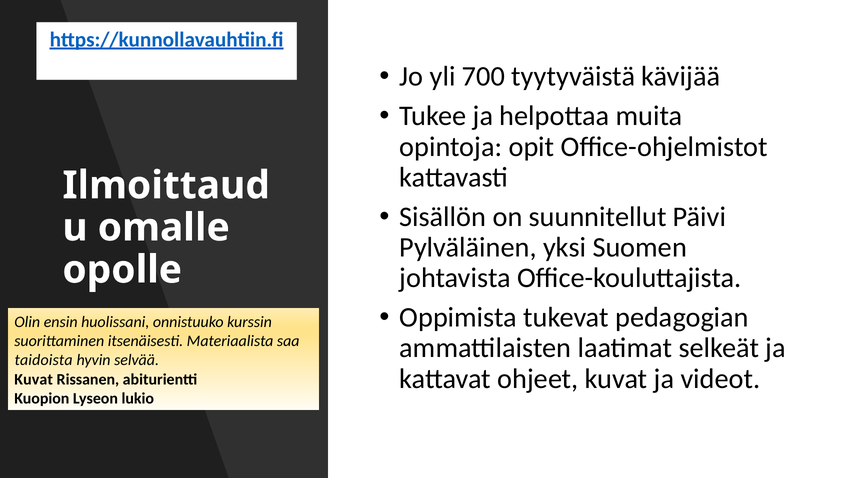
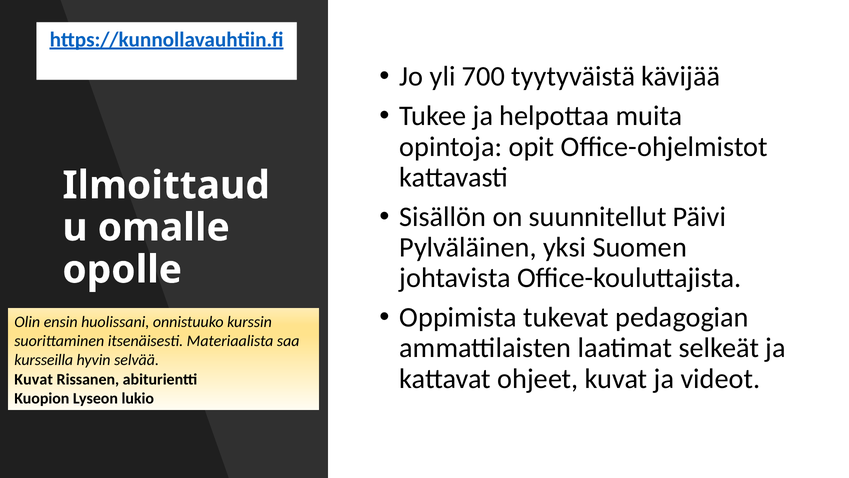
taidoista: taidoista -> kursseilla
